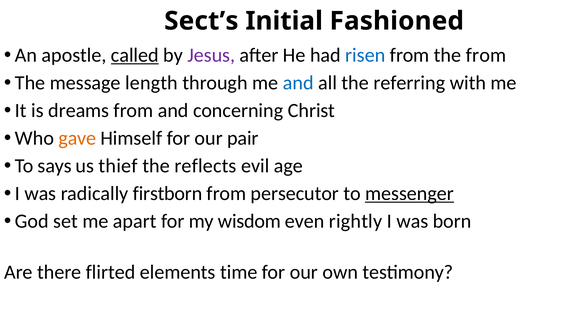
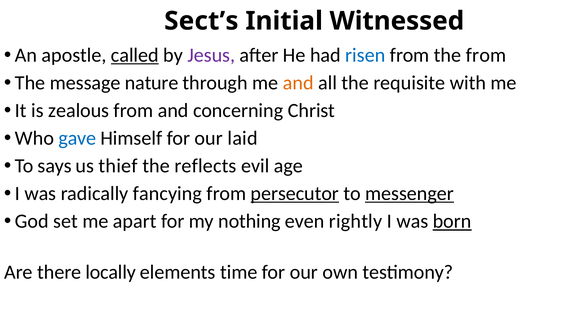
Fashioned: Fashioned -> Witnessed
length: length -> nature
and at (298, 83) colour: blue -> orange
referring: referring -> requisite
dreams: dreams -> zealous
gave colour: orange -> blue
pair: pair -> laid
firstborn: firstborn -> fancying
persecutor underline: none -> present
wisdom: wisdom -> nothing
born underline: none -> present
flirted: flirted -> locally
